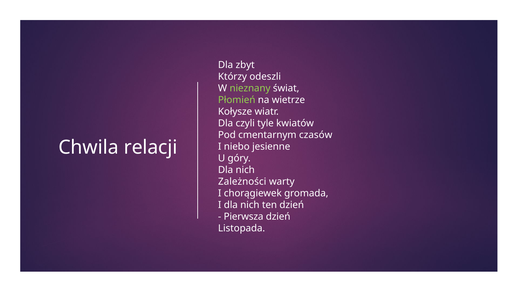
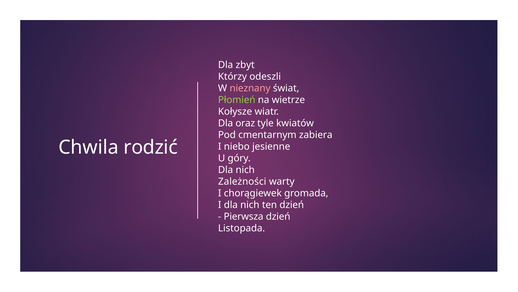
nieznany colour: light green -> pink
czyli: czyli -> oraz
czasów: czasów -> zabiera
relacji: relacji -> rodzić
